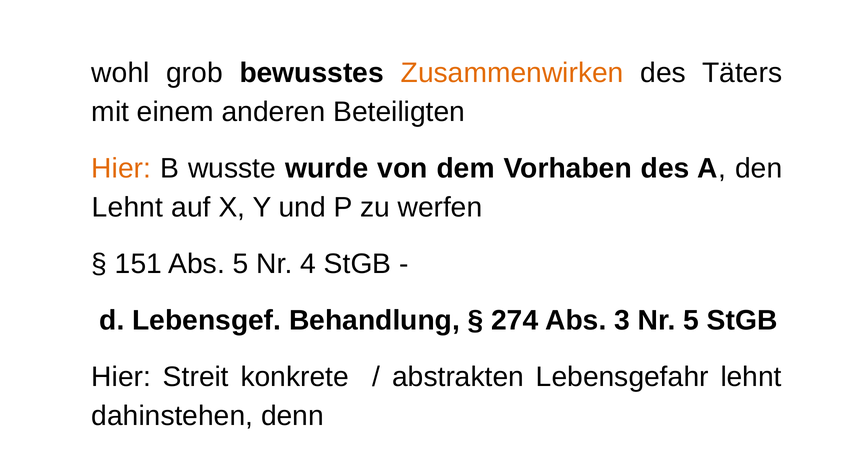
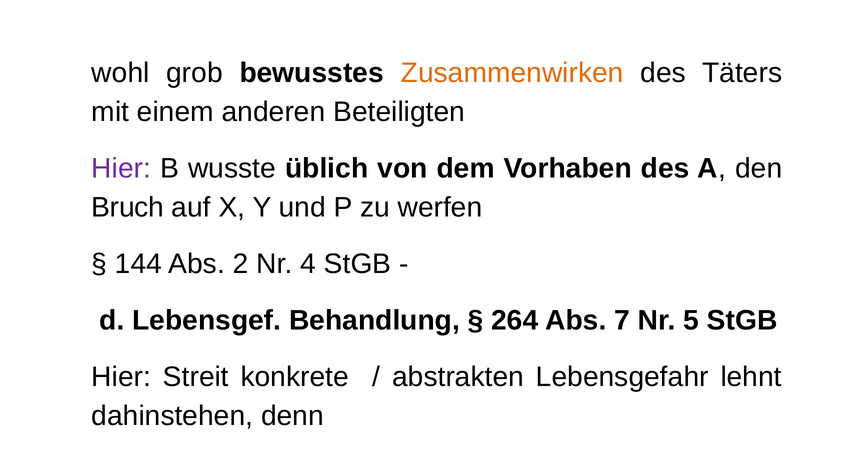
Hier at (121, 169) colour: orange -> purple
wurde: wurde -> üblich
Lehnt at (127, 207): Lehnt -> Bruch
151: 151 -> 144
Abs 5: 5 -> 2
274: 274 -> 264
3: 3 -> 7
